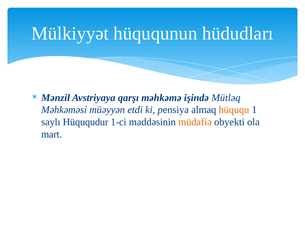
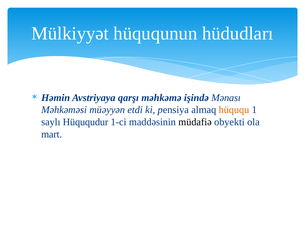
Mənzil: Mənzil -> Həmin
Mütləq: Mütləq -> Mənası
müdafiə colour: orange -> black
